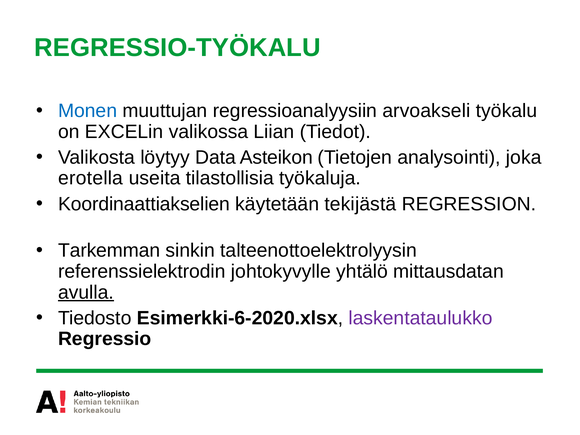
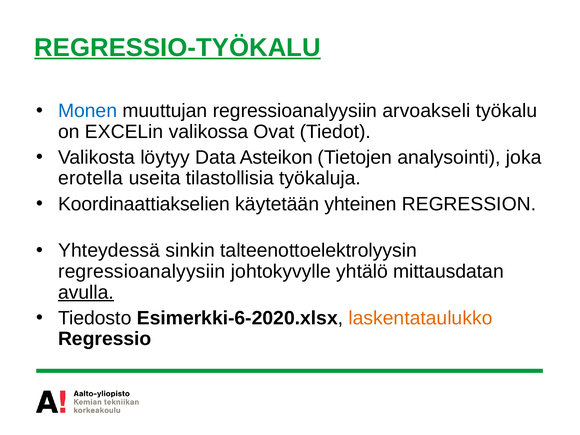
REGRESSIO-TYÖKALU underline: none -> present
Liian: Liian -> Ovat
tekijästä: tekijästä -> yhteinen
Tarkemman: Tarkemman -> Yhteydessä
referenssielektrodin at (142, 271): referenssielektrodin -> regressioanalyysiin
laskentataulukko colour: purple -> orange
